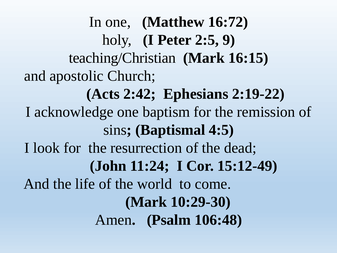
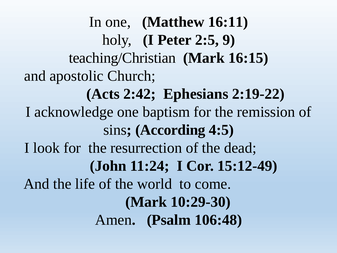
16:72: 16:72 -> 16:11
Baptismal: Baptismal -> According
